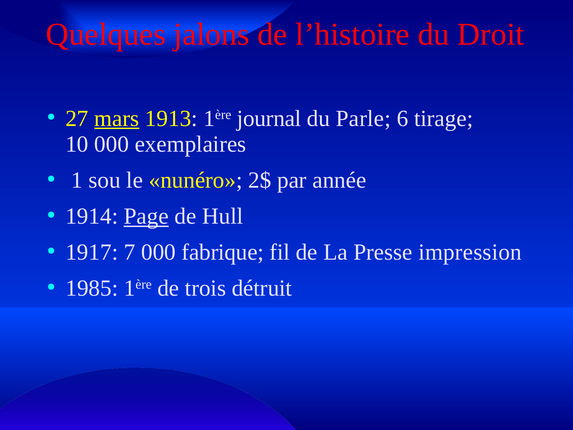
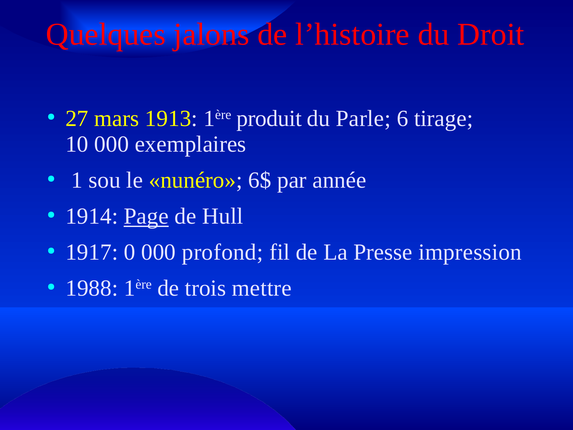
mars underline: present -> none
journal: journal -> produit
2$: 2$ -> 6$
7: 7 -> 0
fabrique: fabrique -> profond
1985: 1985 -> 1988
détruit: détruit -> mettre
